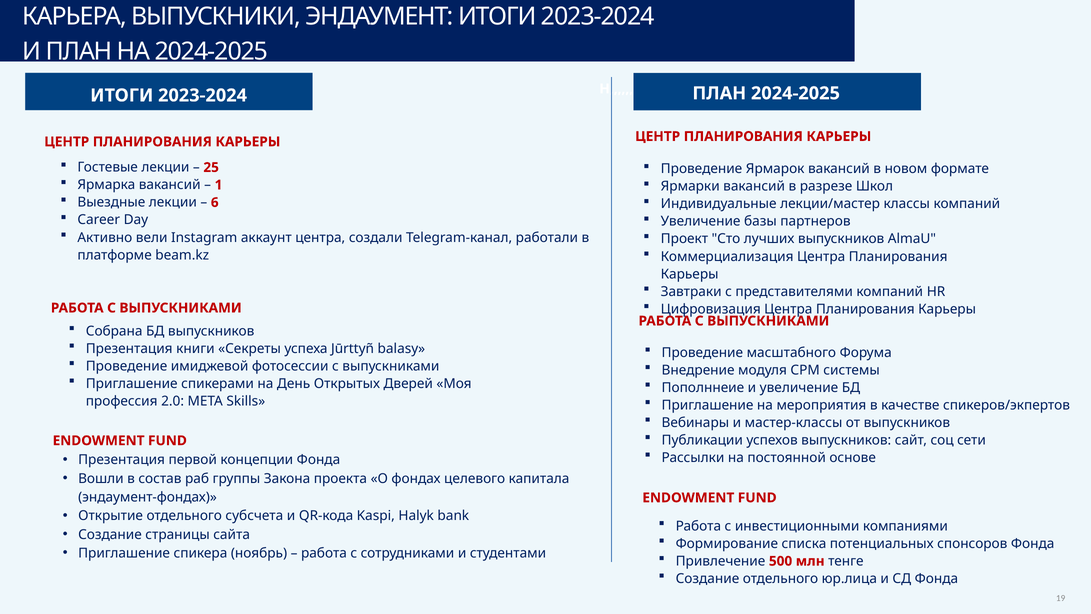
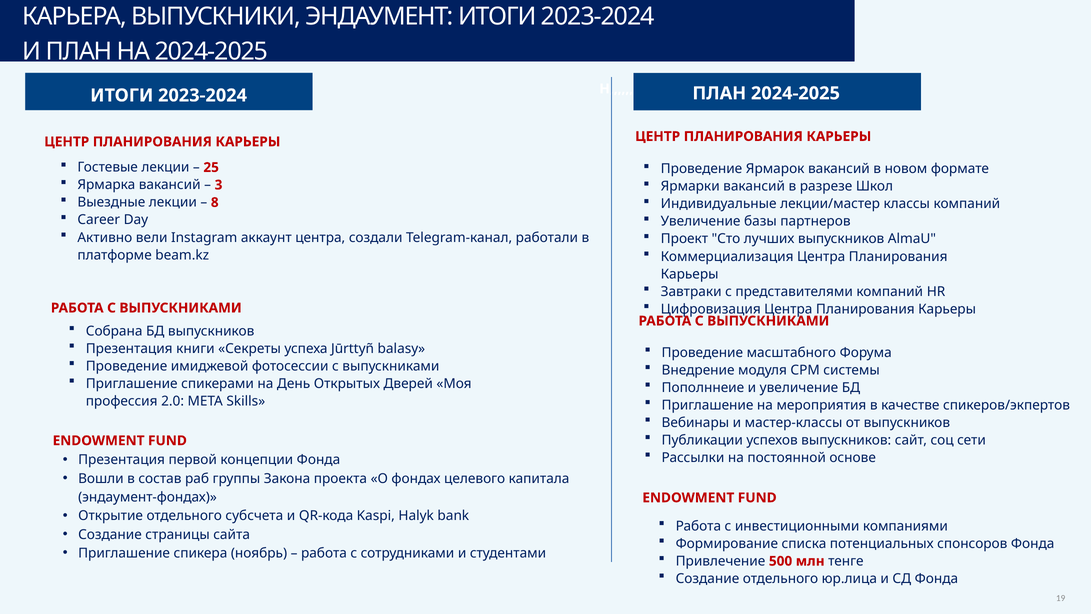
1: 1 -> 3
6: 6 -> 8
